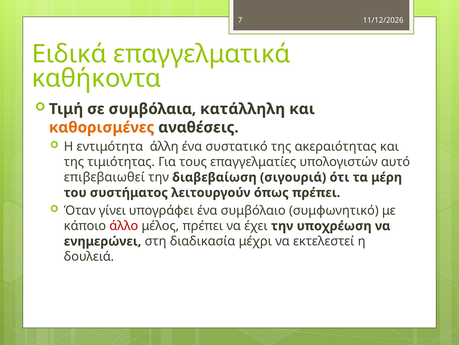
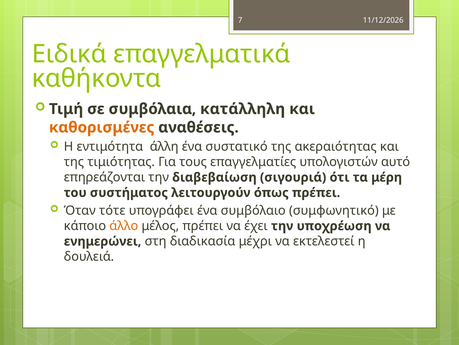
επιβεβαιωθεί: επιβεβαιωθεί -> επηρεάζονται
γίνει: γίνει -> τότε
άλλο colour: red -> orange
